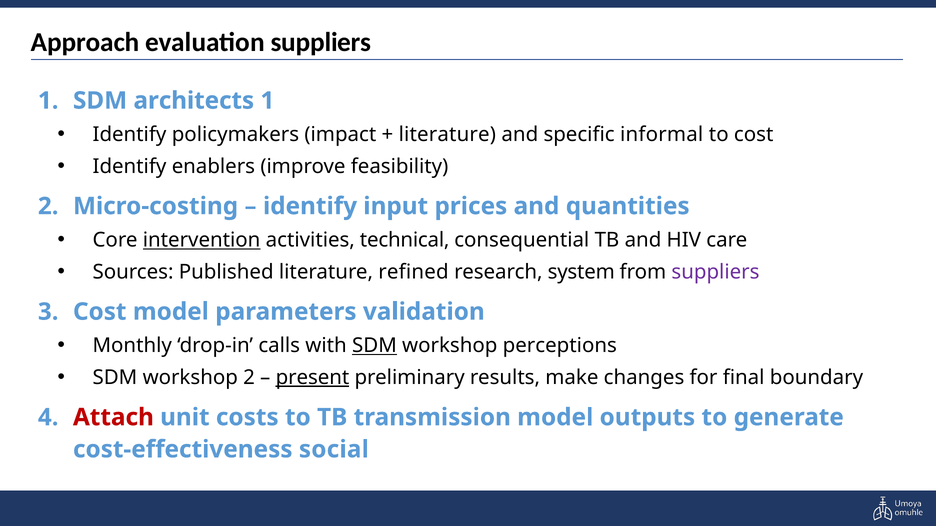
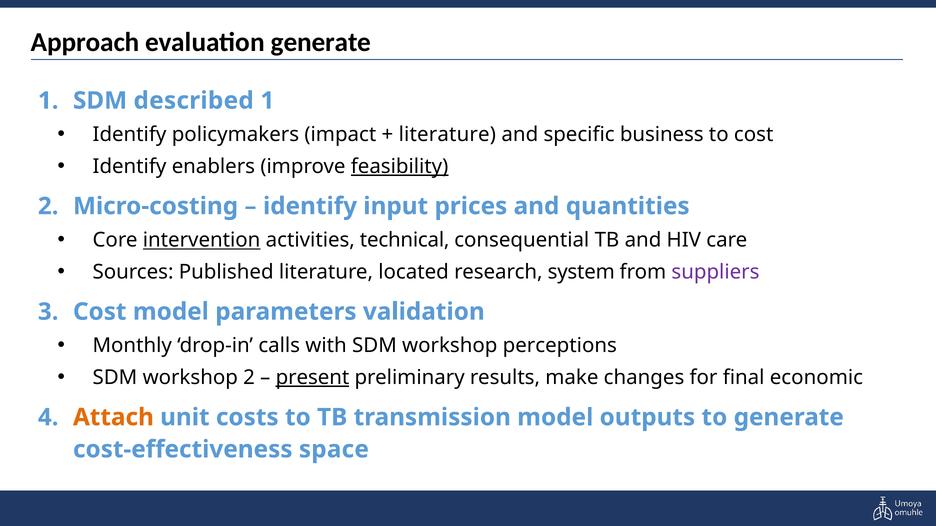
evaluation suppliers: suppliers -> generate
architects: architects -> described
informal: informal -> business
feasibility underline: none -> present
refined: refined -> located
SDM at (374, 346) underline: present -> none
boundary: boundary -> economic
Attach colour: red -> orange
social: social -> space
